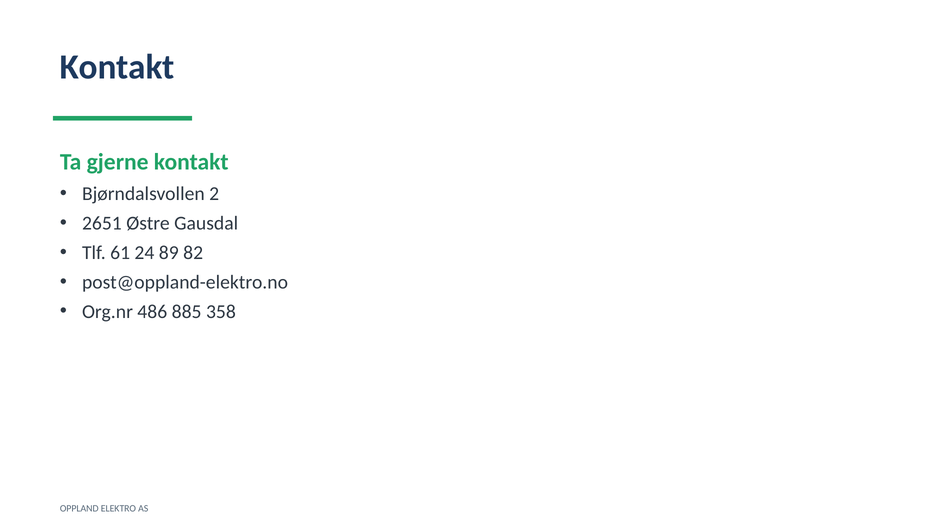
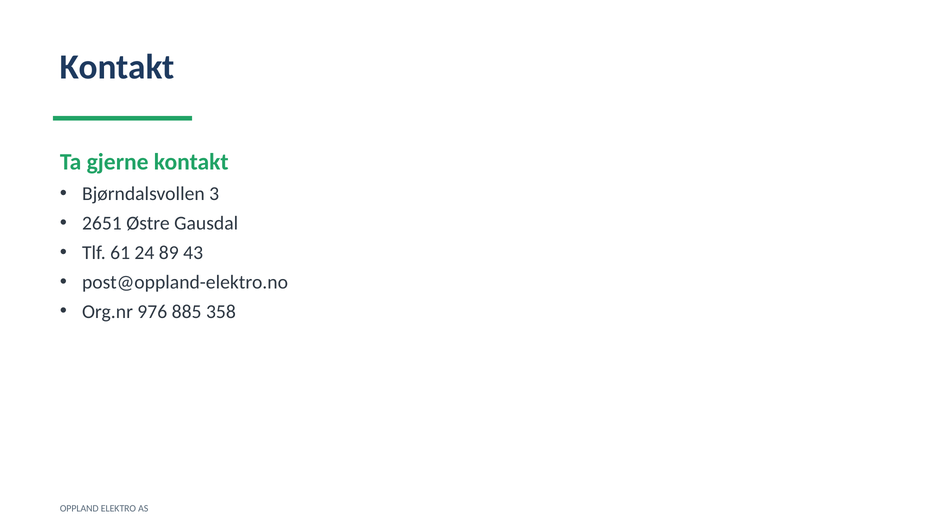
2: 2 -> 3
82: 82 -> 43
486: 486 -> 976
